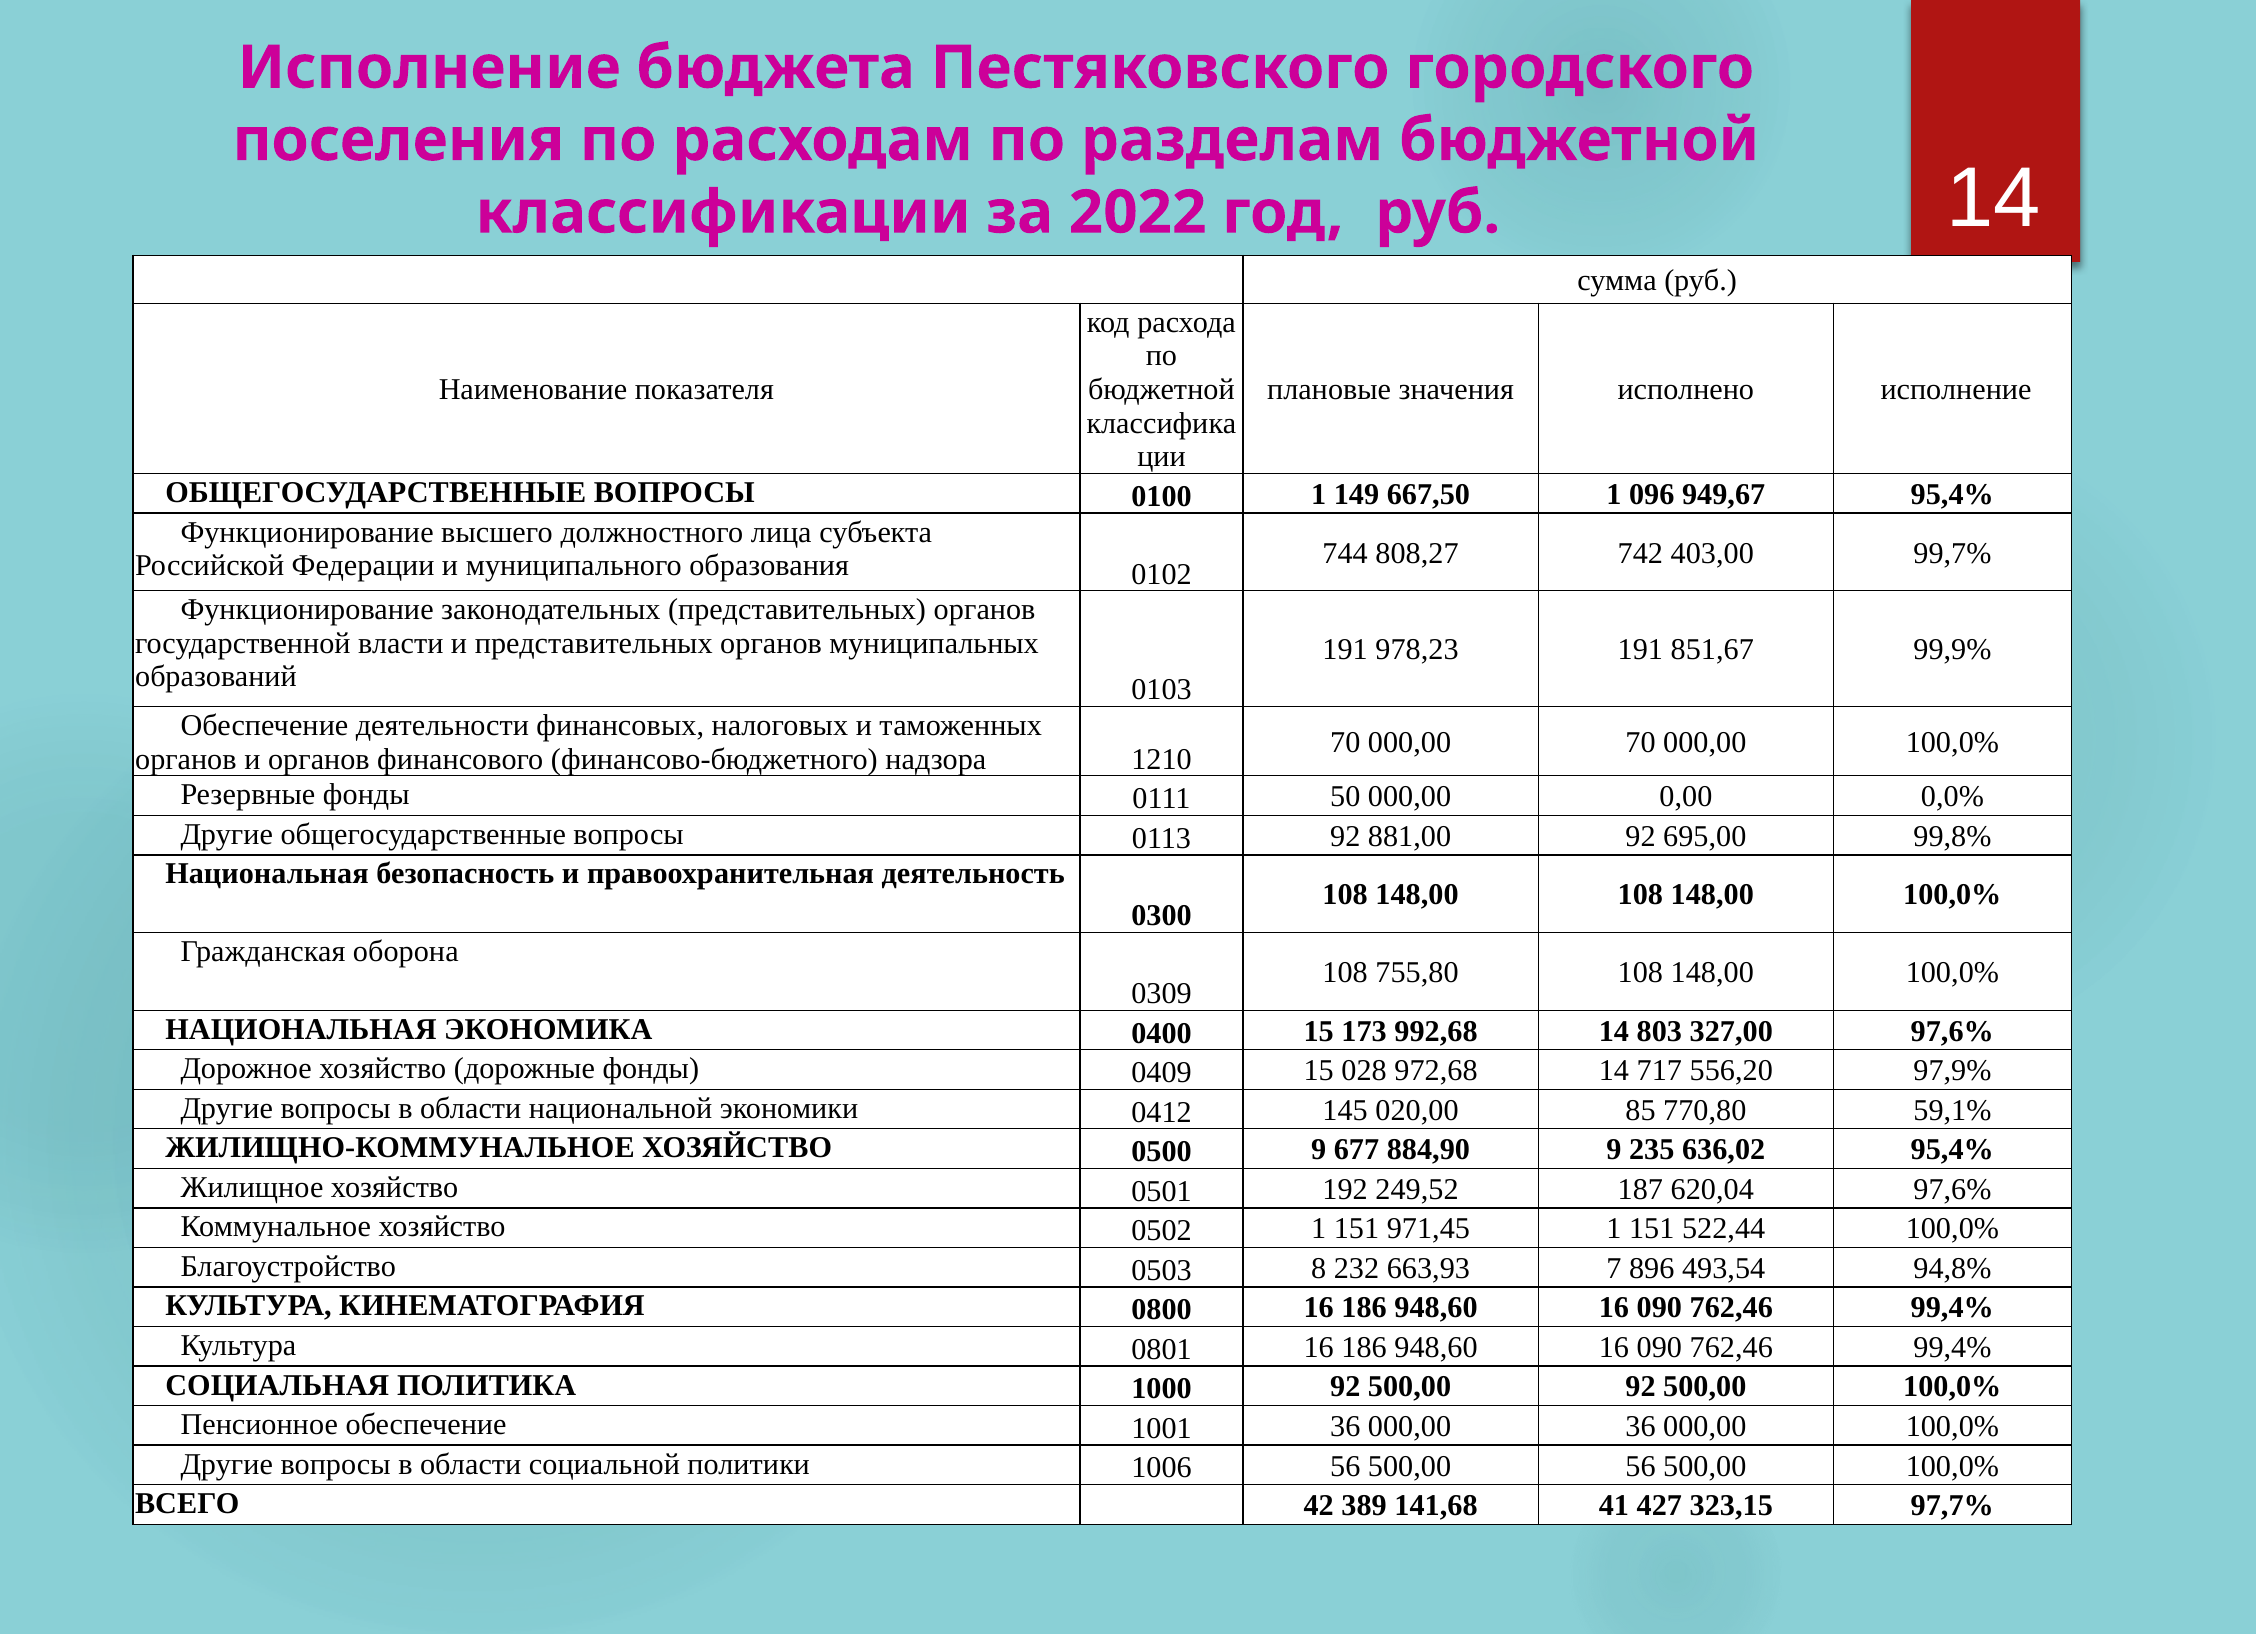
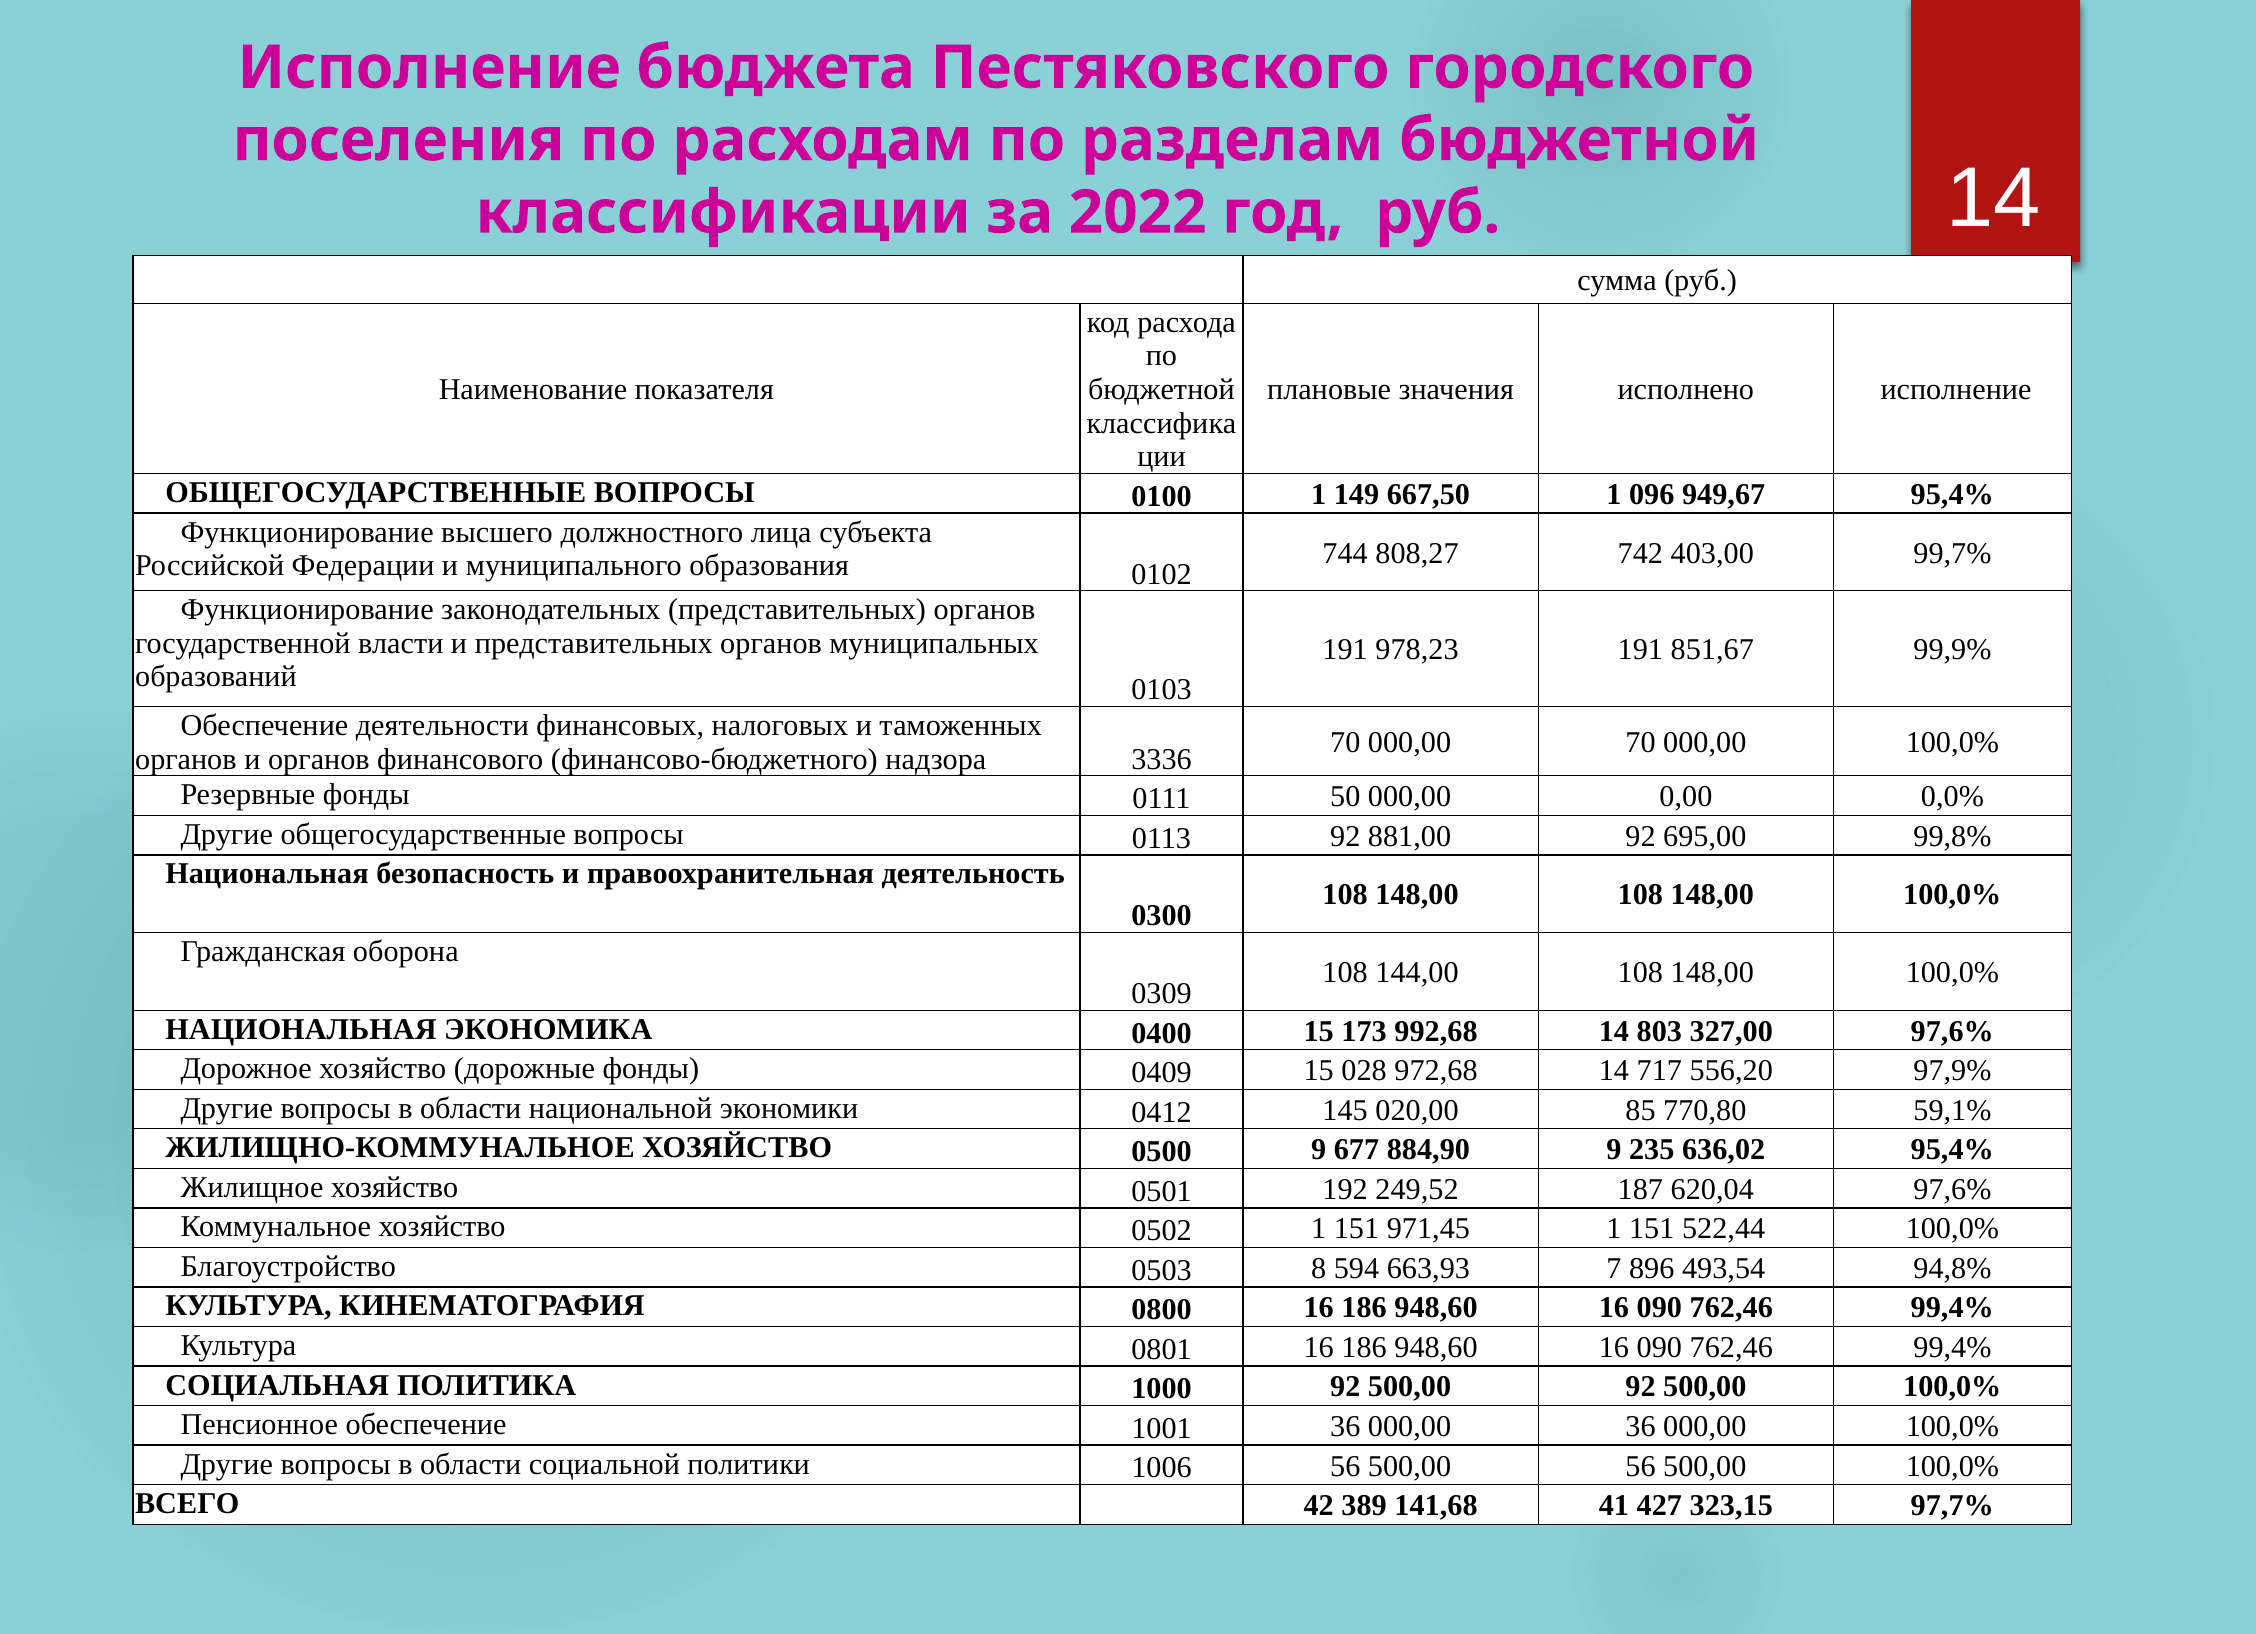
1210: 1210 -> 3336
755,80: 755,80 -> 144,00
232: 232 -> 594
